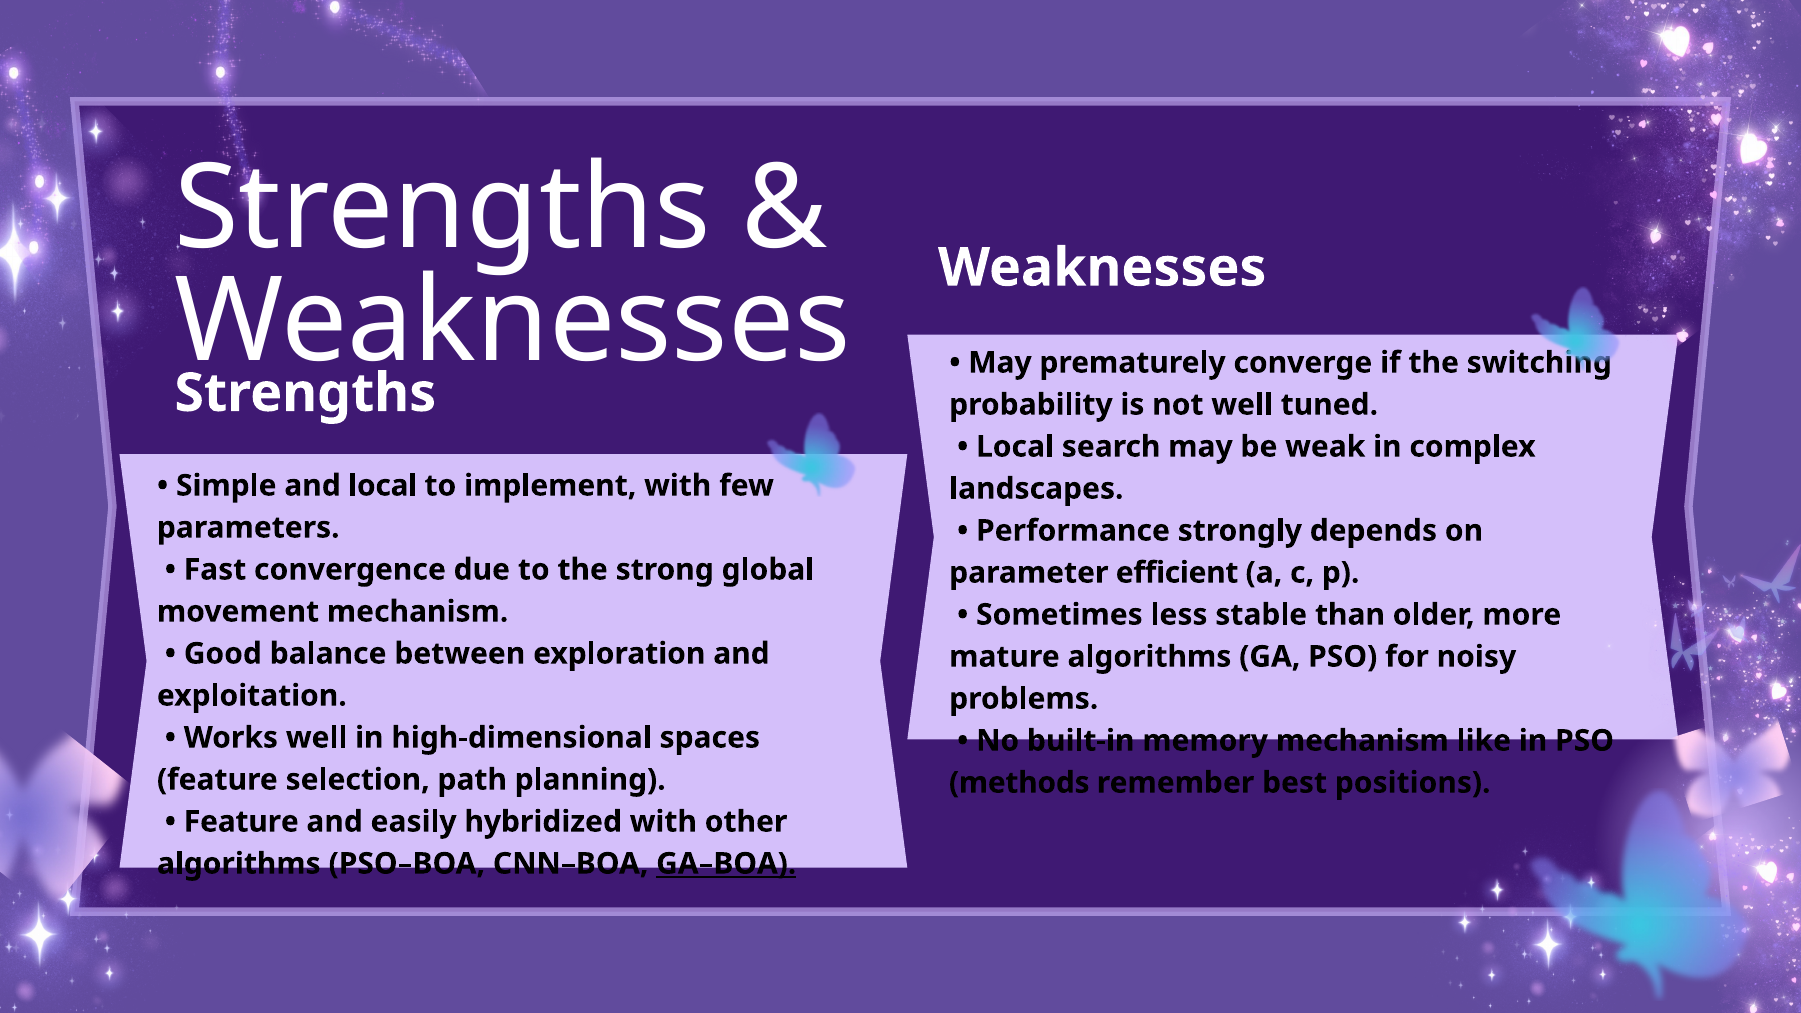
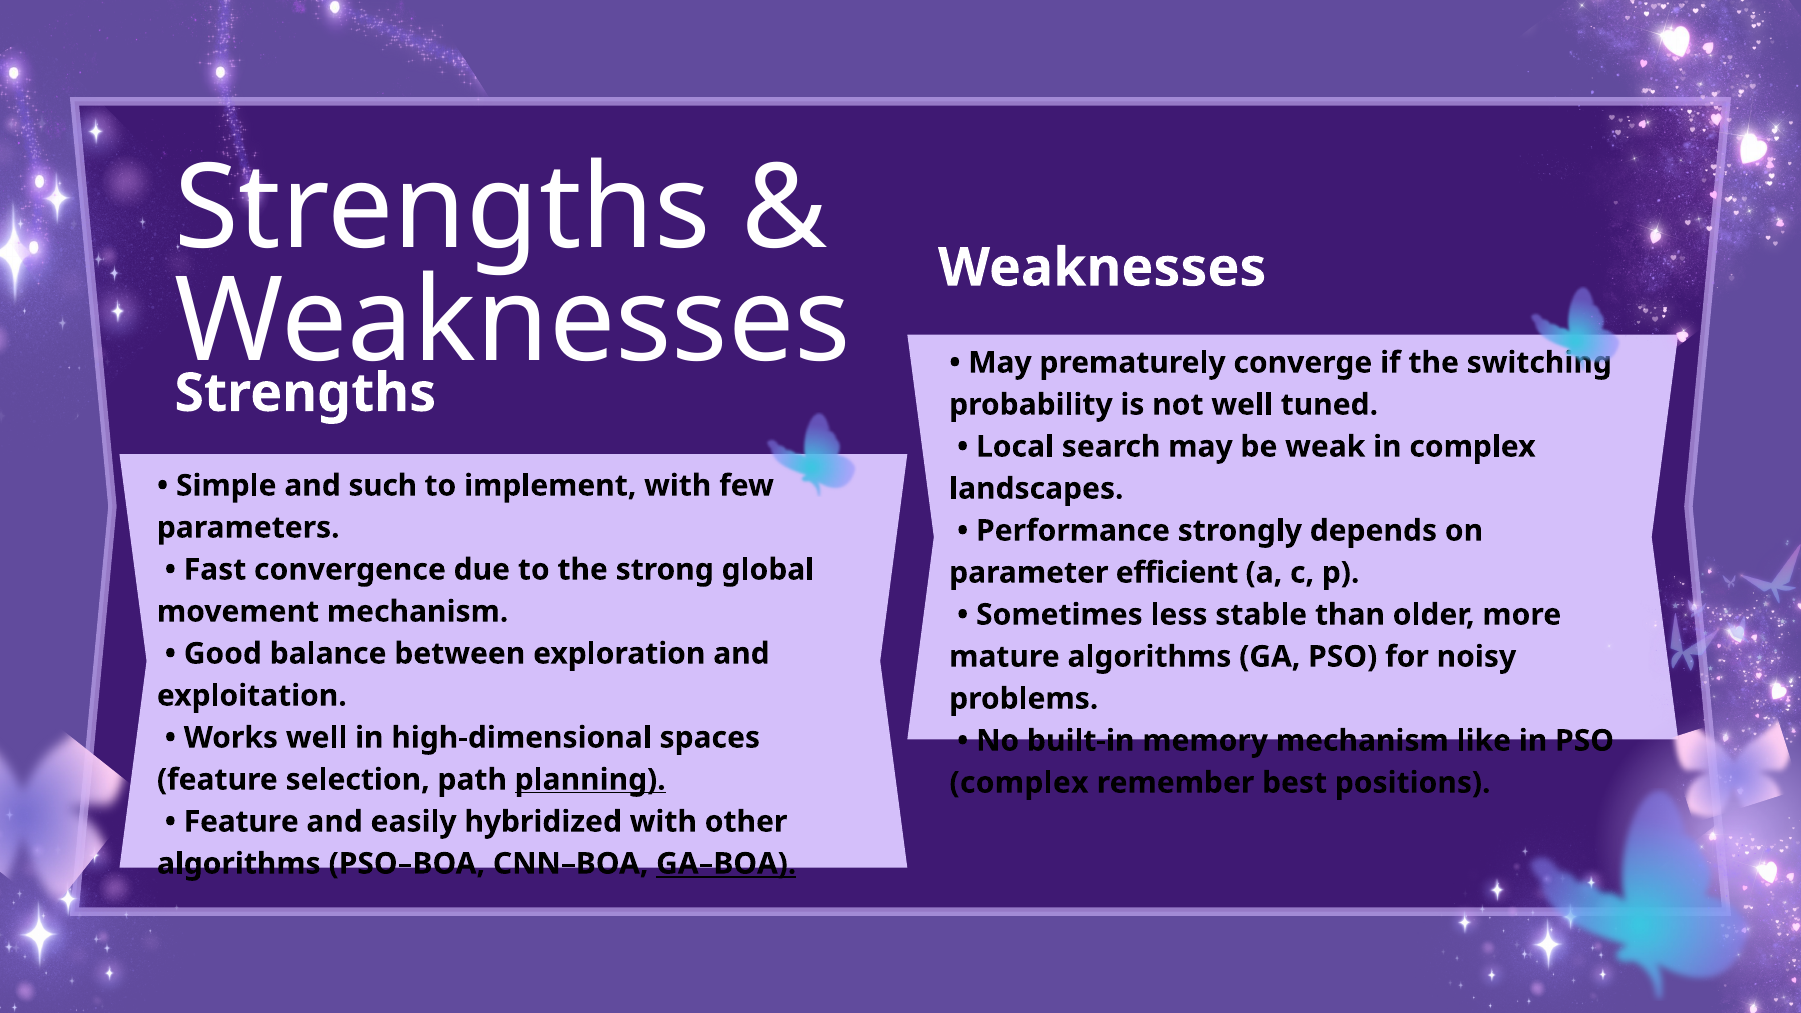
and local: local -> such
planning underline: none -> present
methods at (1019, 783): methods -> complex
